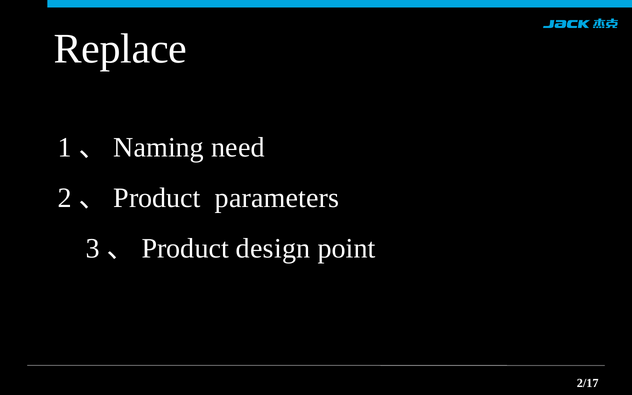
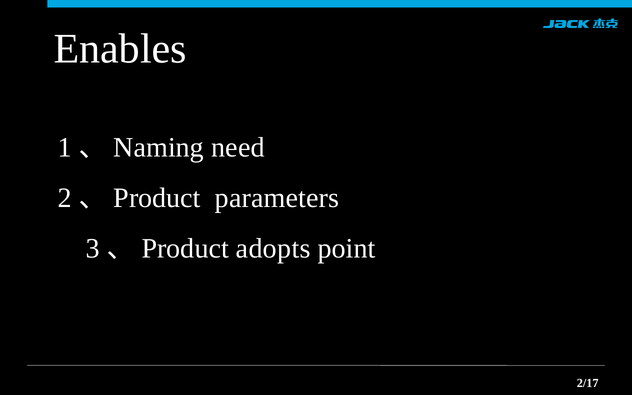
Replace: Replace -> Enables
design: design -> adopts
